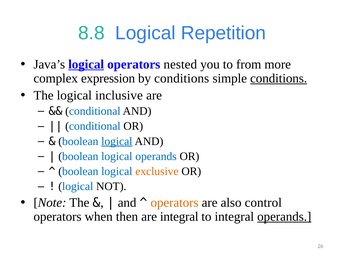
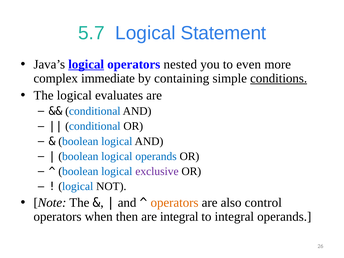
8.8: 8.8 -> 5.7
Repetition: Repetition -> Statement
from: from -> even
expression: expression -> immediate
by conditions: conditions -> containing
inclusive: inclusive -> evaluates
logical at (117, 141) underline: present -> none
exclusive colour: orange -> purple
operands at (284, 217) underline: present -> none
